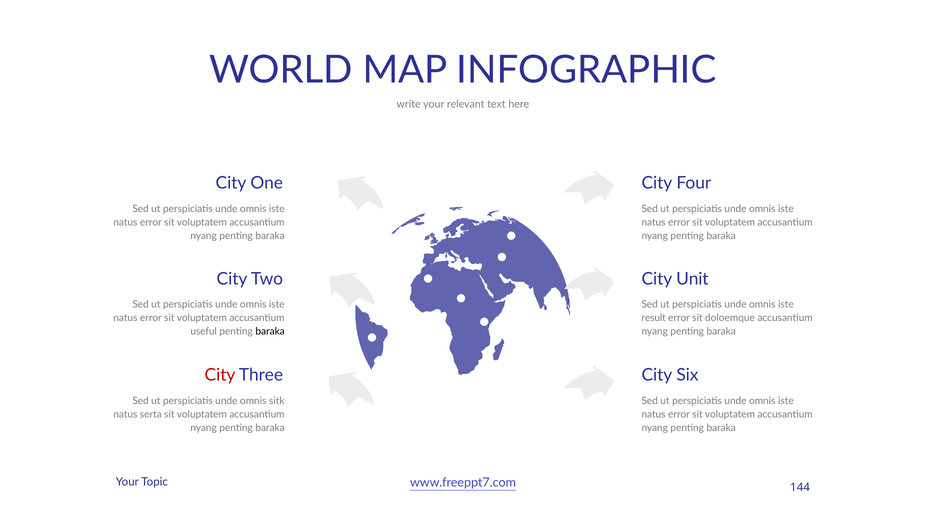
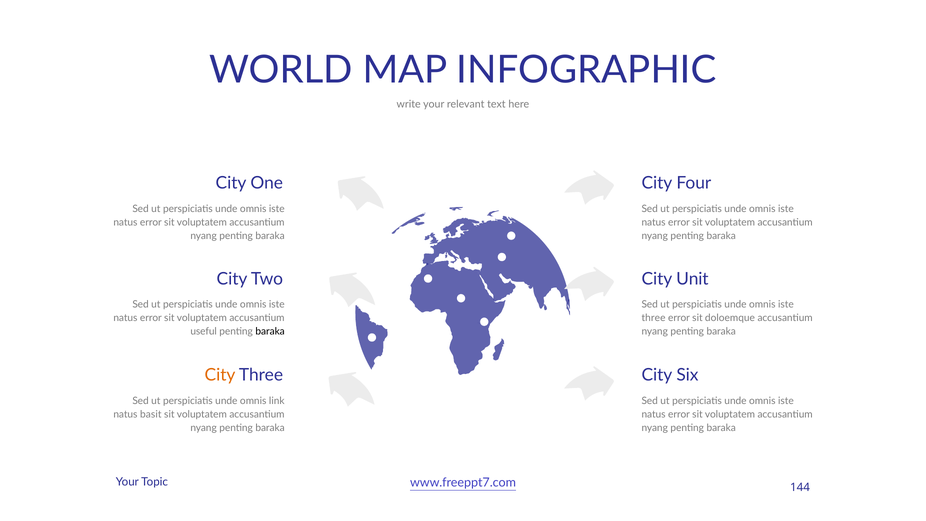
result at (654, 318): result -> three
City at (220, 375) colour: red -> orange
sitk: sitk -> link
serta: serta -> basit
